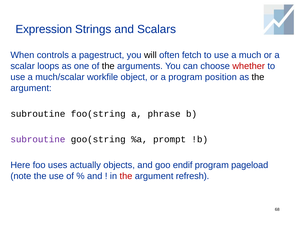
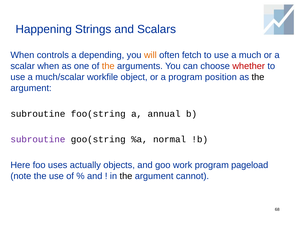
Expression: Expression -> Happening
pagestruct: pagestruct -> depending
will colour: black -> orange
scalar loops: loops -> when
the at (108, 66) colour: black -> orange
phrase: phrase -> annual
prompt: prompt -> normal
endif: endif -> work
the at (126, 176) colour: red -> black
refresh: refresh -> cannot
